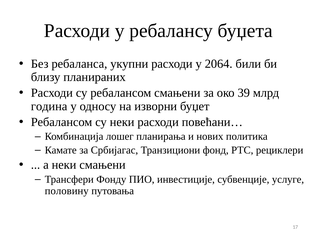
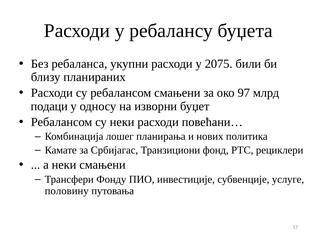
2064: 2064 -> 2075
39: 39 -> 97
година: година -> подаци
